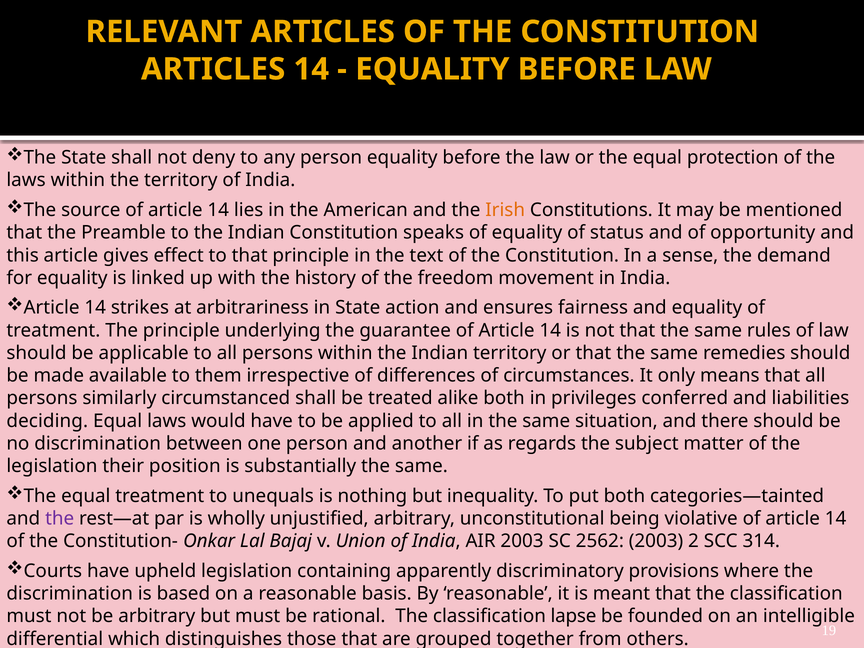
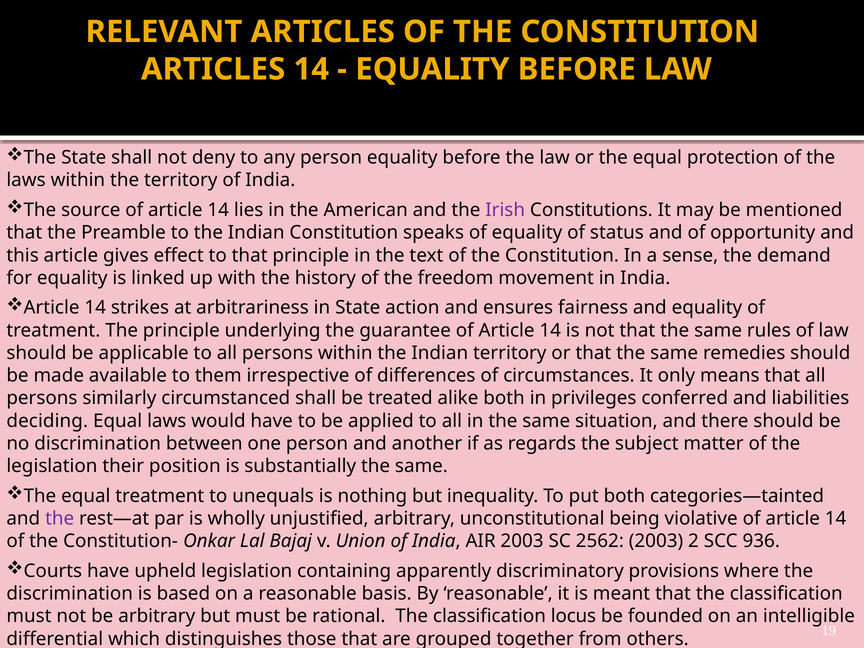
Irish colour: orange -> purple
314: 314 -> 936
lapse: lapse -> locus
